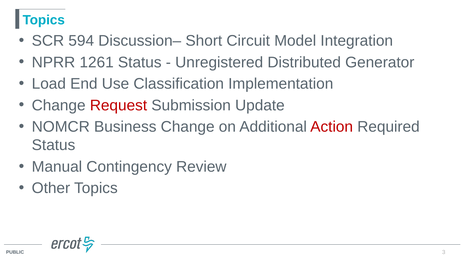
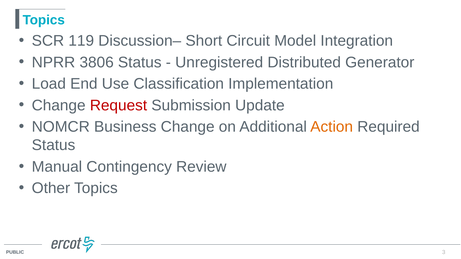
594: 594 -> 119
1261: 1261 -> 3806
Action colour: red -> orange
